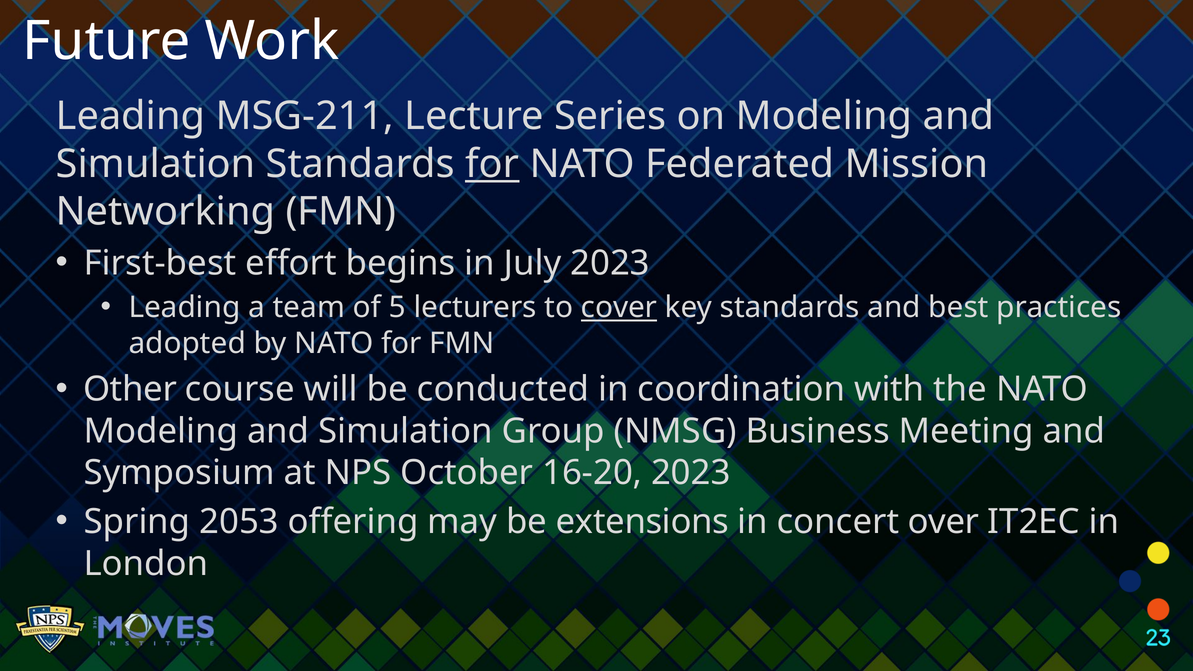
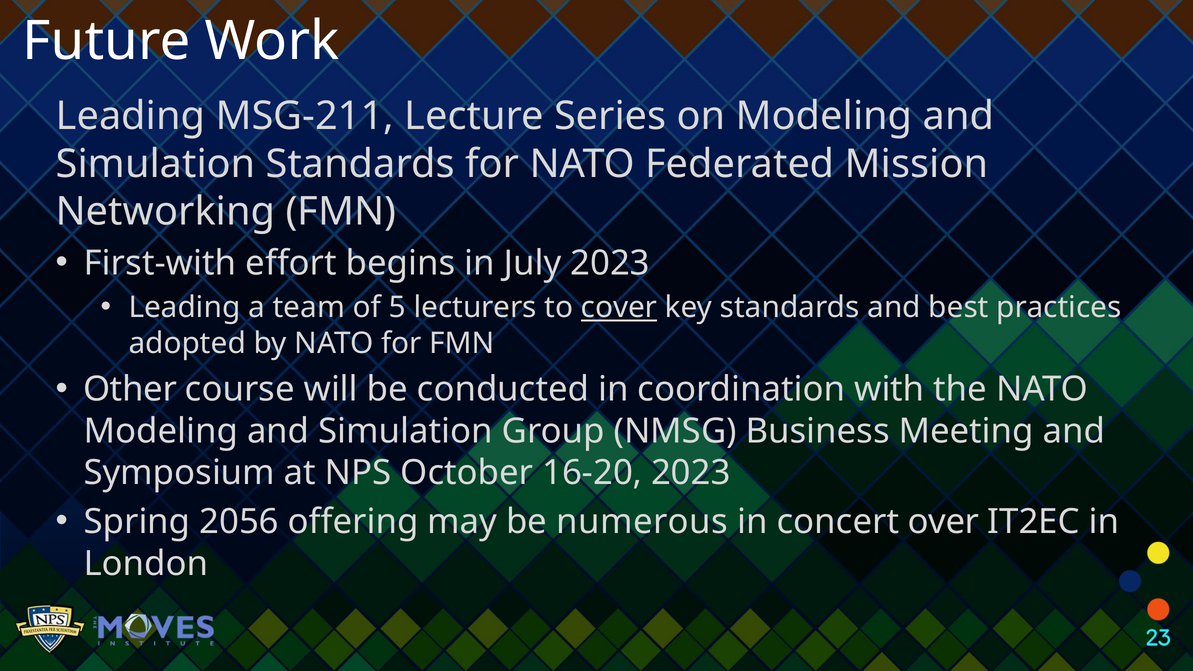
for at (492, 164) underline: present -> none
First-best: First-best -> First-with
2053: 2053 -> 2056
extensions: extensions -> numerous
